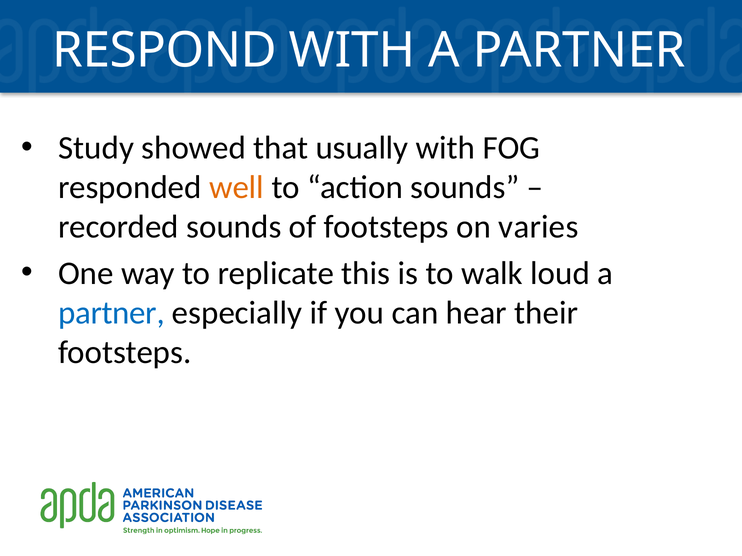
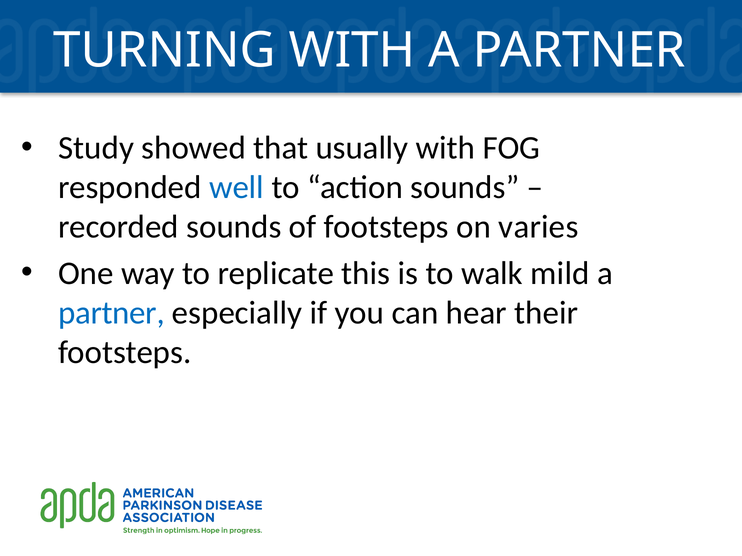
RESPOND: RESPOND -> TURNING
well colour: orange -> blue
loud: loud -> mild
